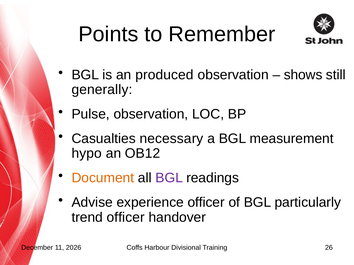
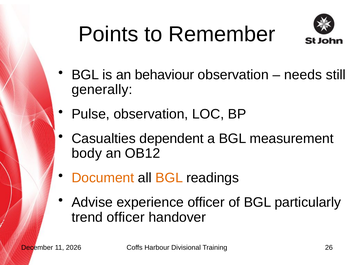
produced: produced -> behaviour
shows: shows -> needs
necessary: necessary -> dependent
hypo: hypo -> body
BGL at (169, 178) colour: purple -> orange
